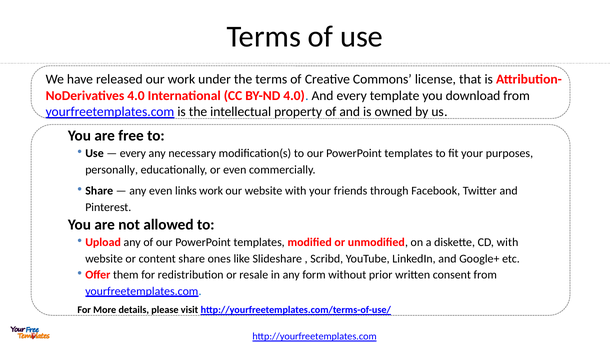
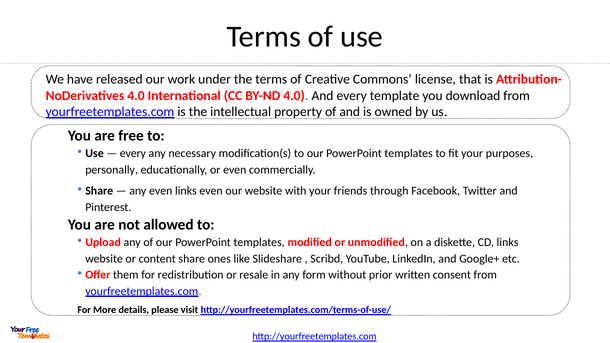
links work: work -> even
CD with: with -> links
